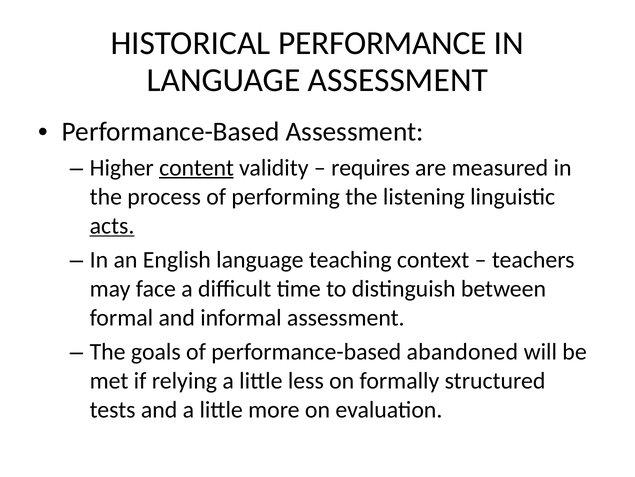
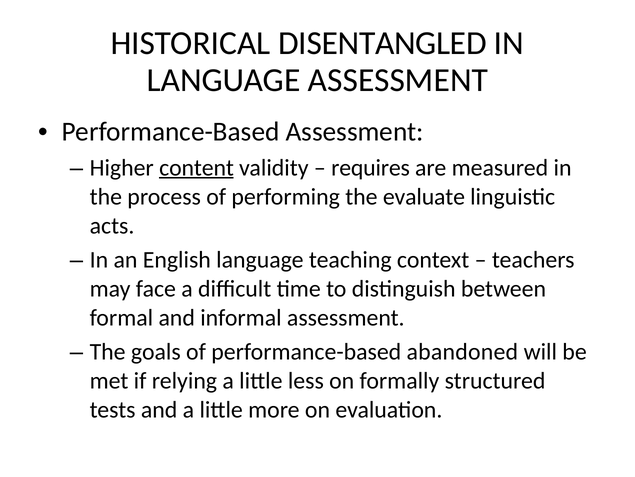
PERFORMANCE: PERFORMANCE -> DISENTANGLED
listening: listening -> evaluate
acts underline: present -> none
